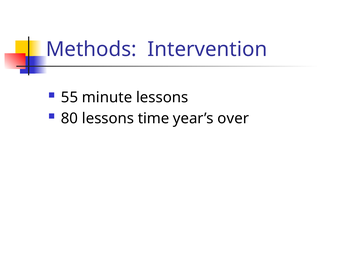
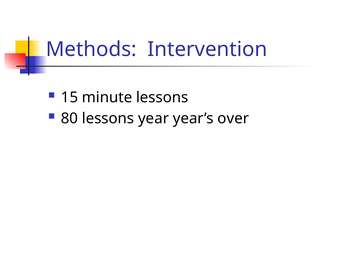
55: 55 -> 15
time: time -> year
